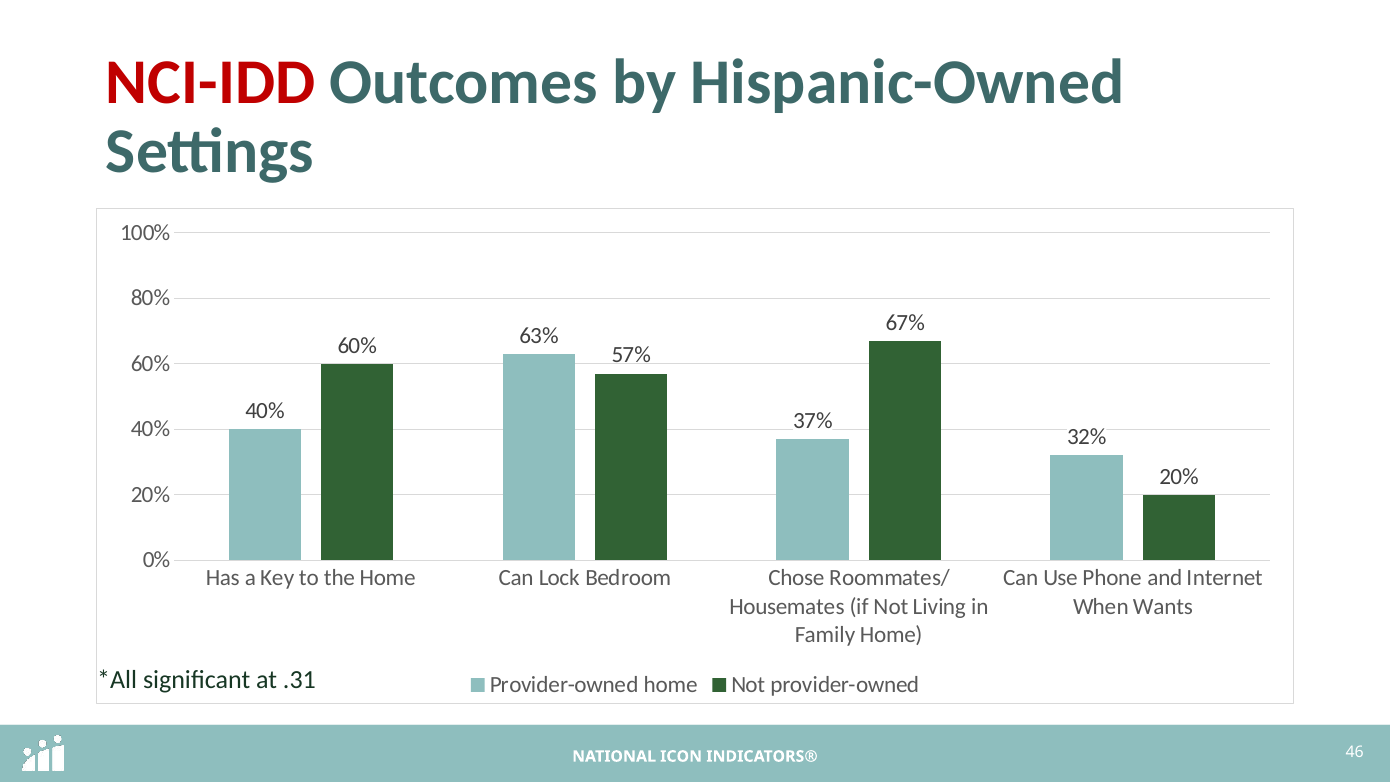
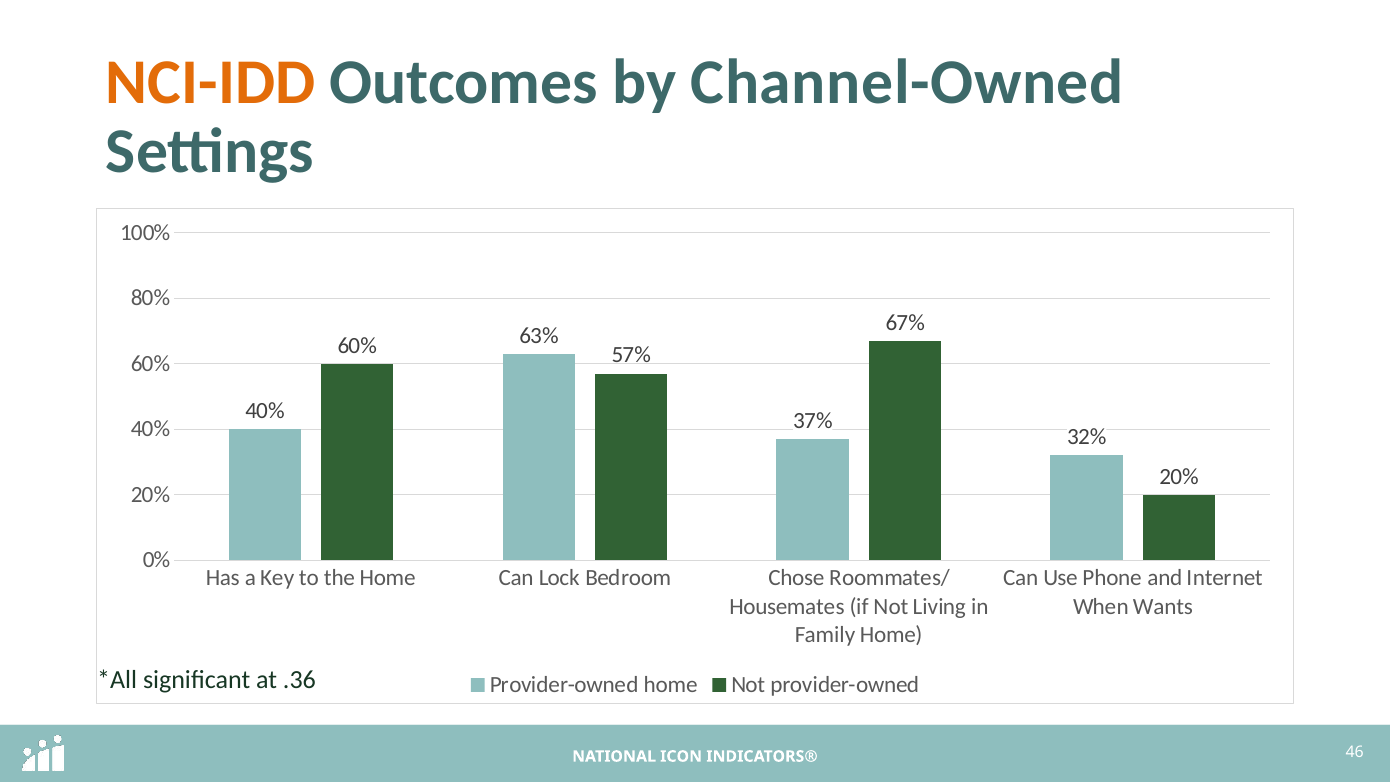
NCI-IDD colour: red -> orange
Hispanic-Owned: Hispanic-Owned -> Channel-Owned
.31: .31 -> .36
